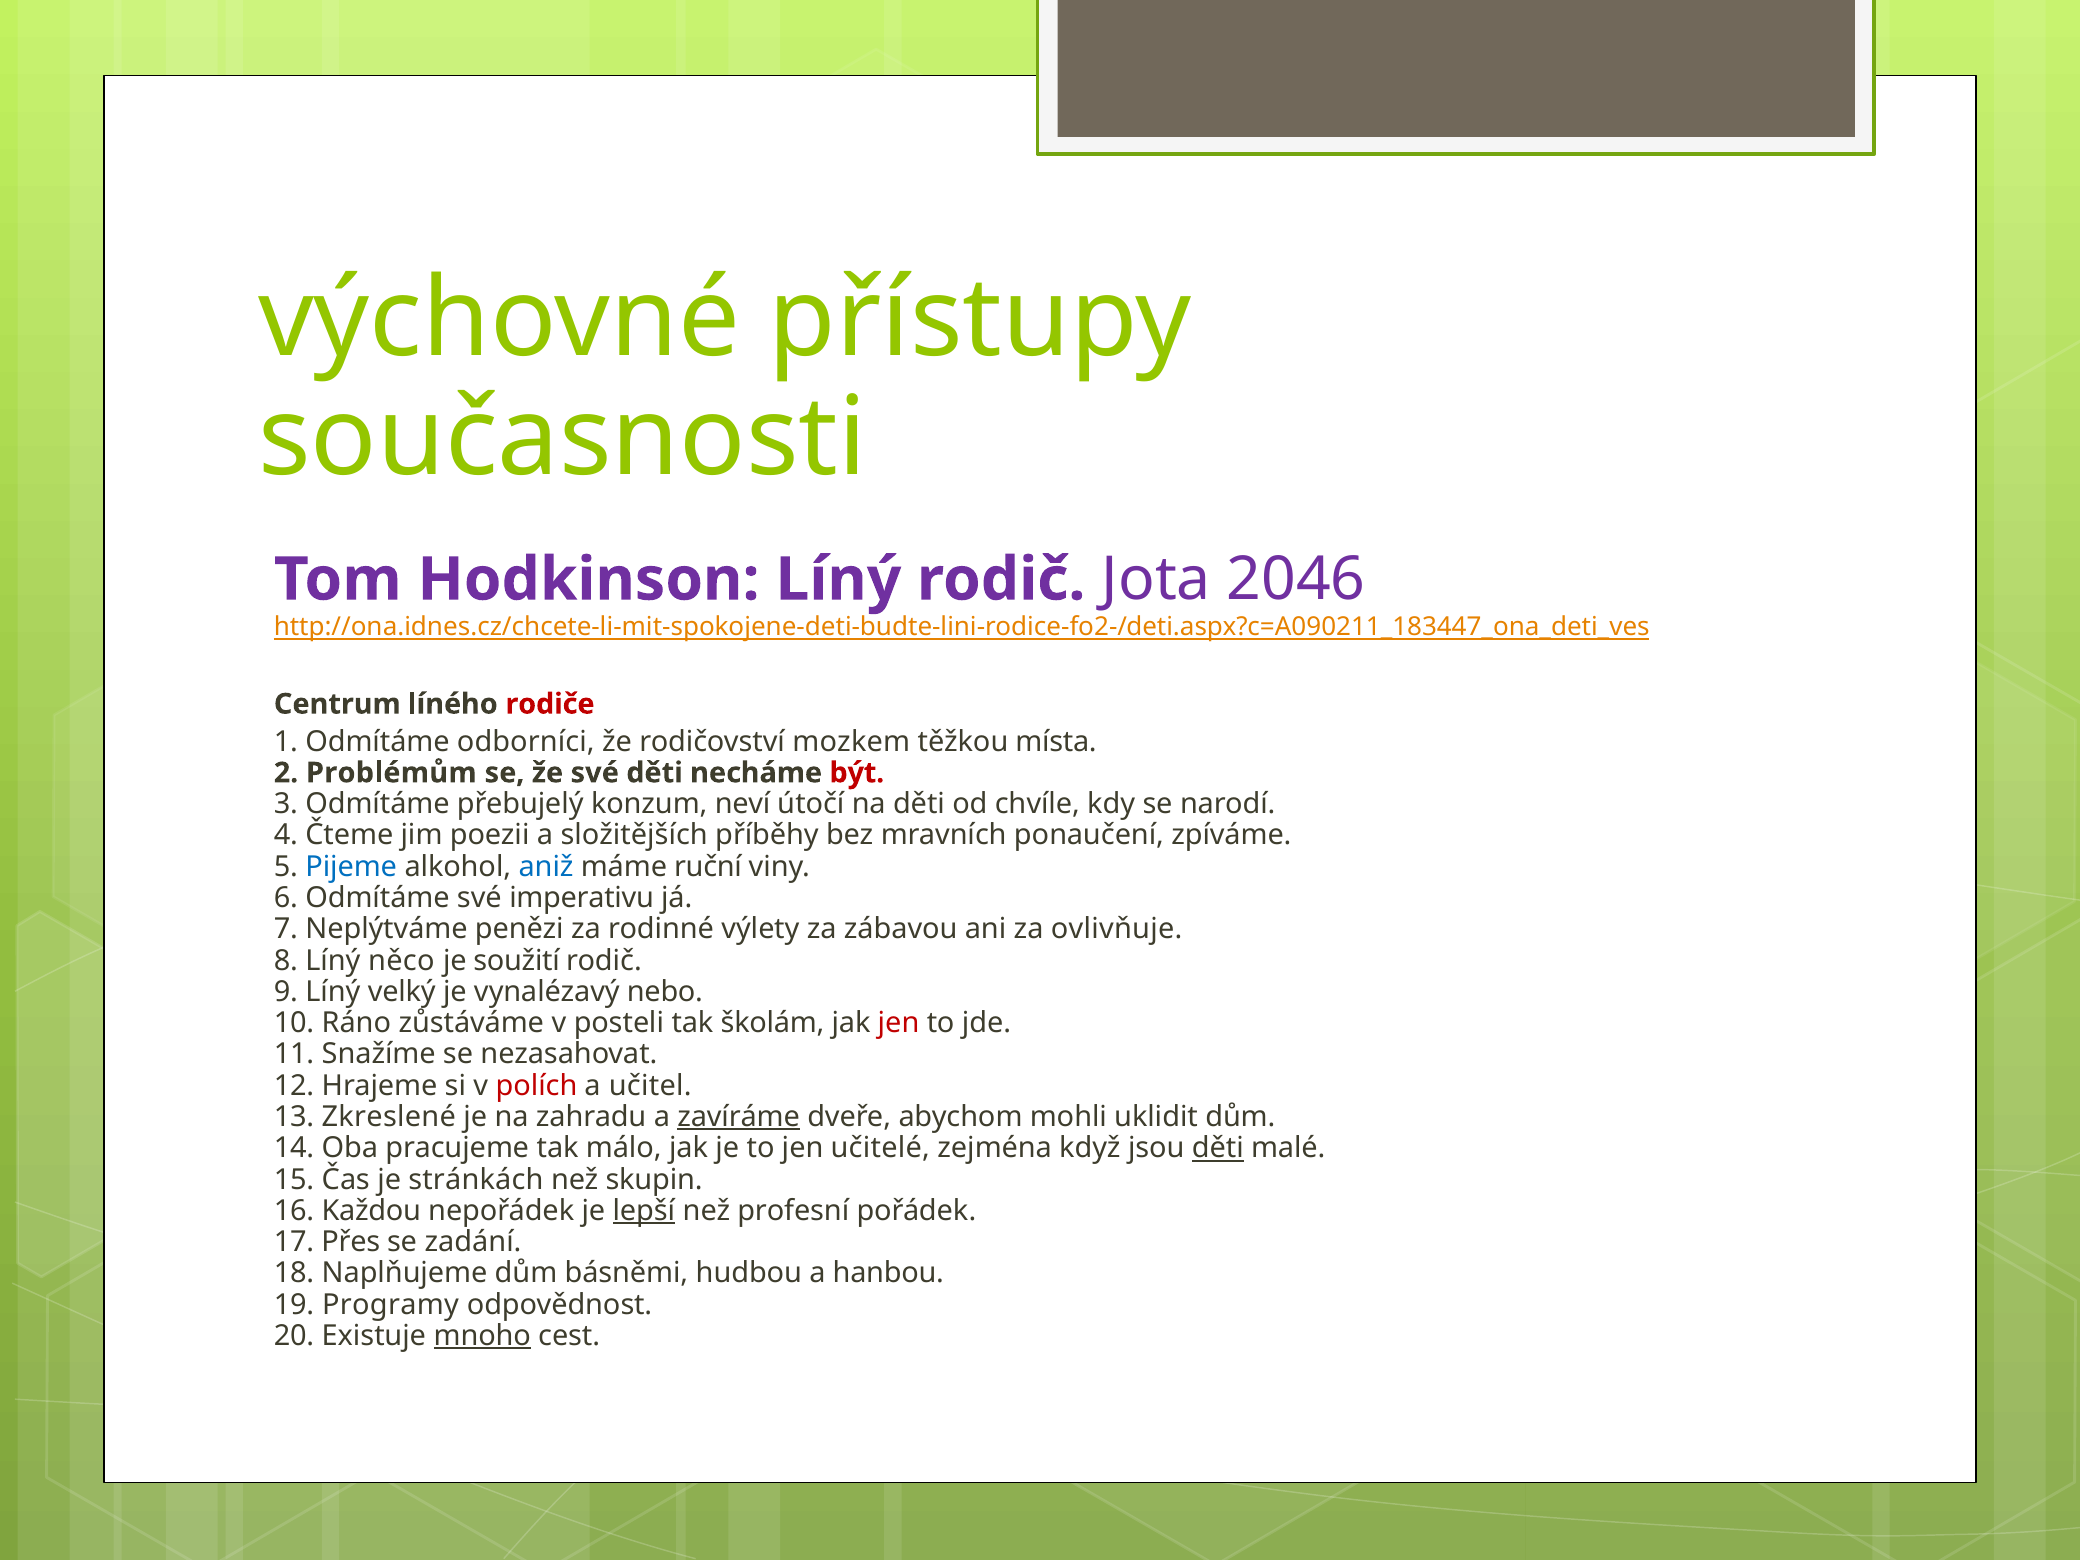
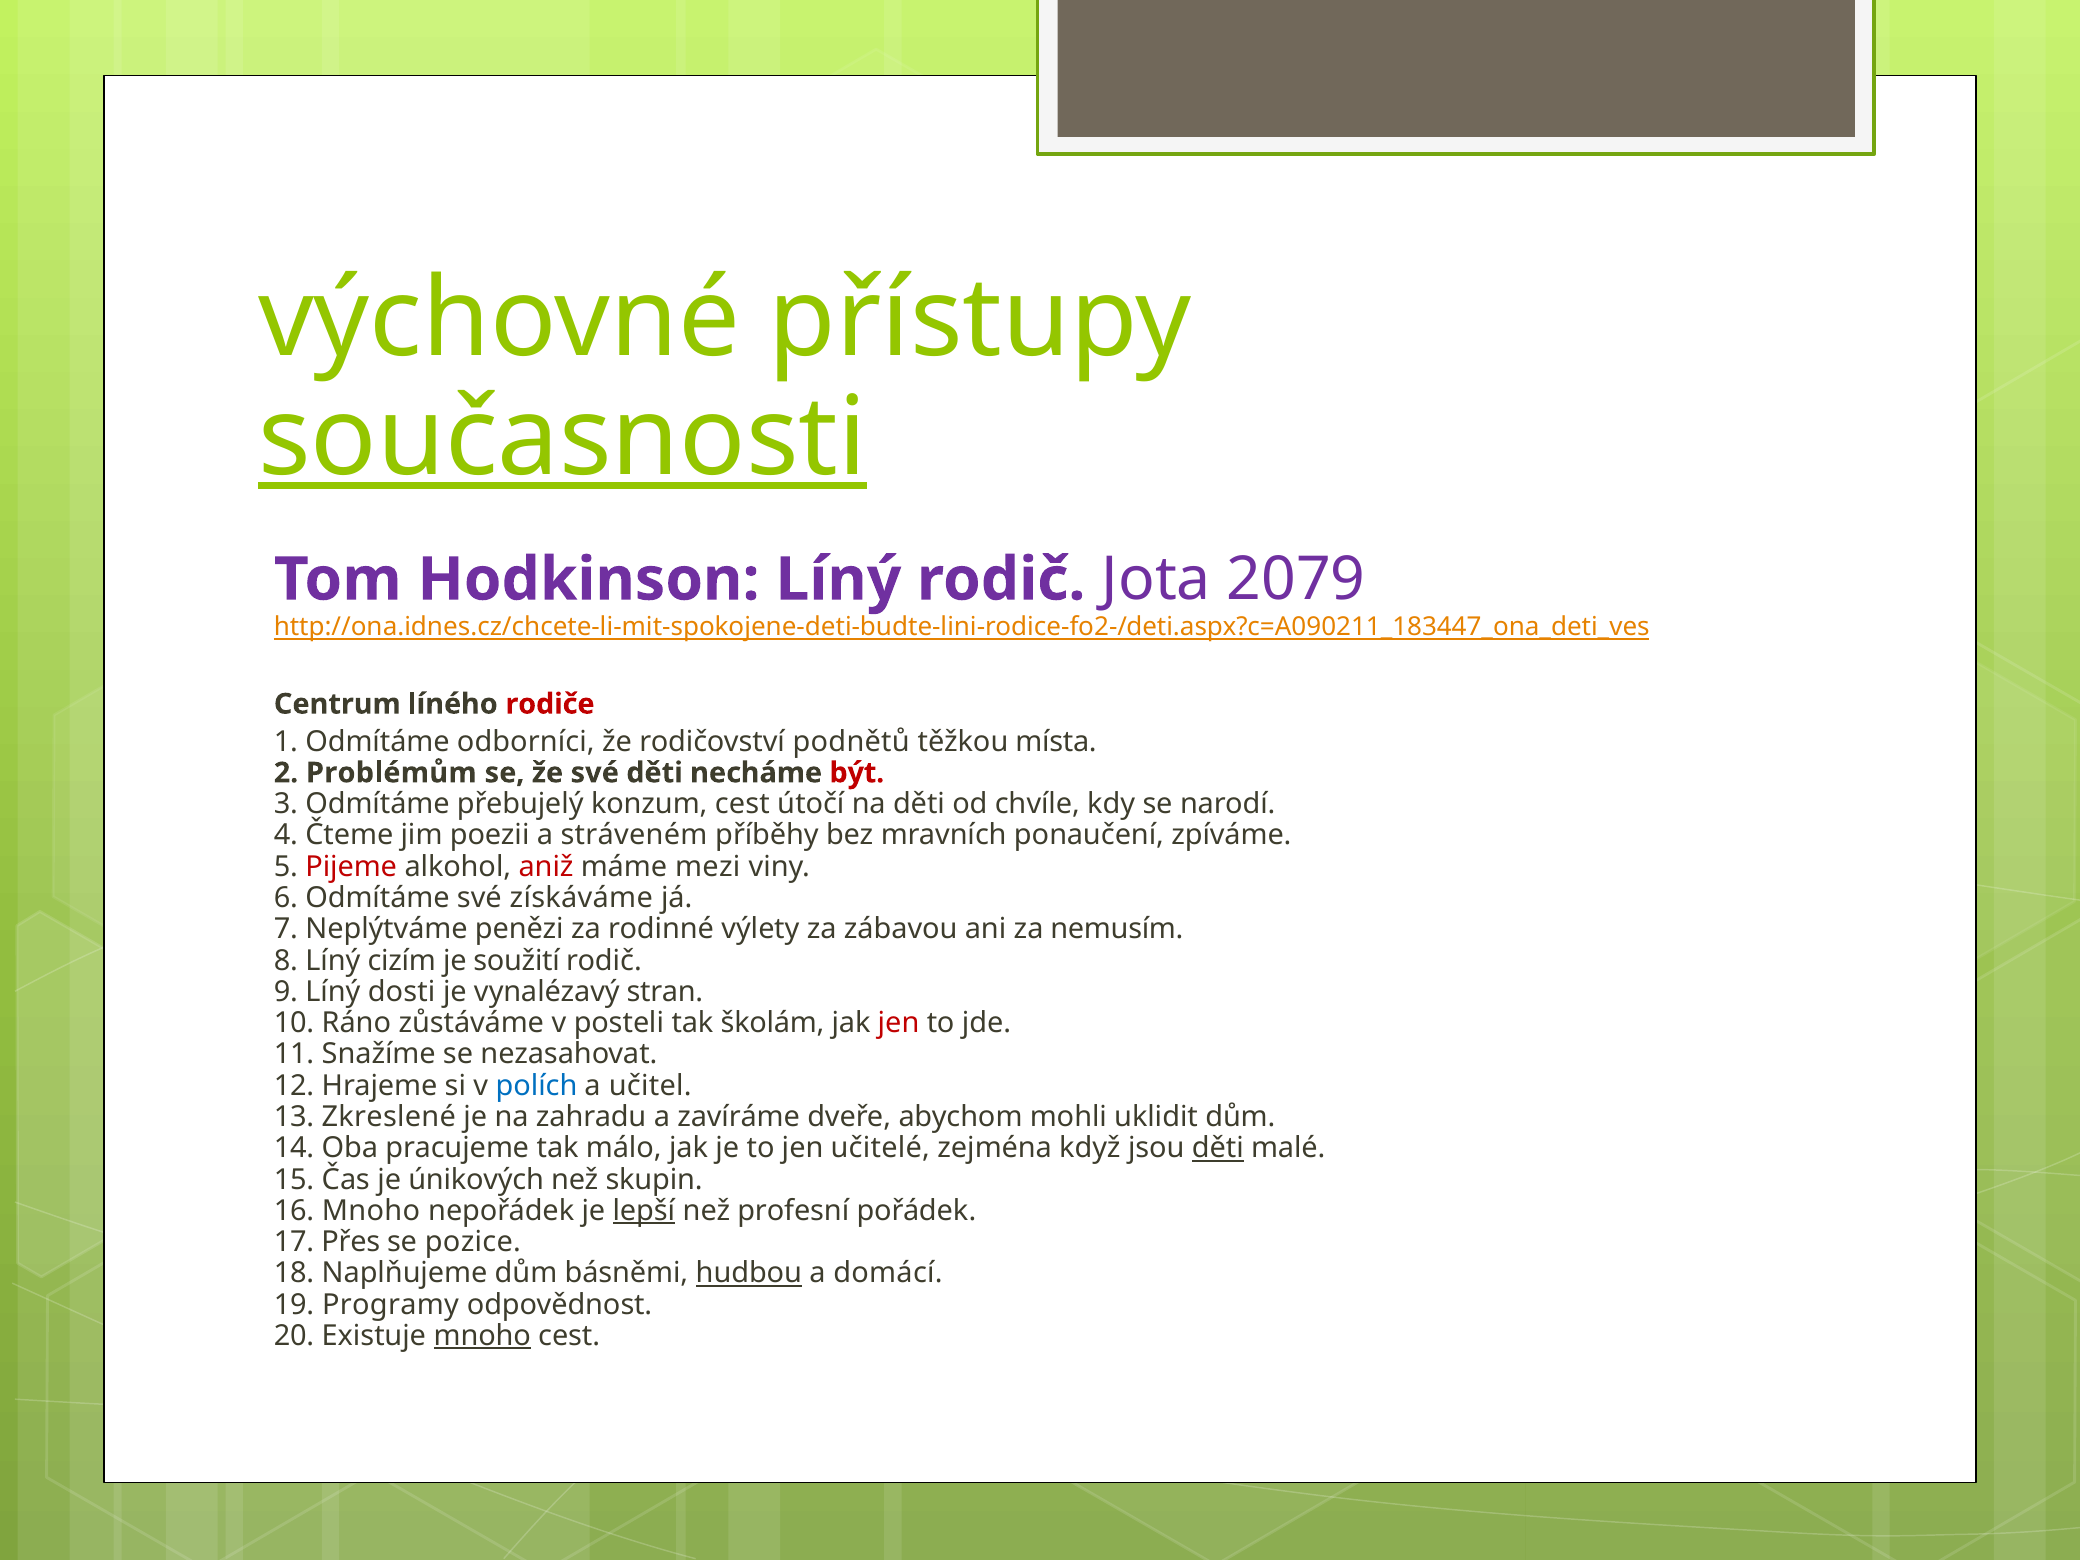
současnosti underline: none -> present
2046: 2046 -> 2079
mozkem: mozkem -> podnětů
konzum neví: neví -> cest
složitějších: složitějších -> stráveném
Pijeme colour: blue -> red
aniž colour: blue -> red
ruční: ruční -> mezi
imperativu: imperativu -> získáváme
ovlivňuje: ovlivňuje -> nemusím
něco: něco -> cizím
velký: velký -> dosti
nebo: nebo -> stran
polích colour: red -> blue
zavíráme underline: present -> none
stránkách: stránkách -> únikových
16 Každou: Každou -> Mnoho
zadání: zadání -> pozice
hudbou underline: none -> present
hanbou: hanbou -> domácí
